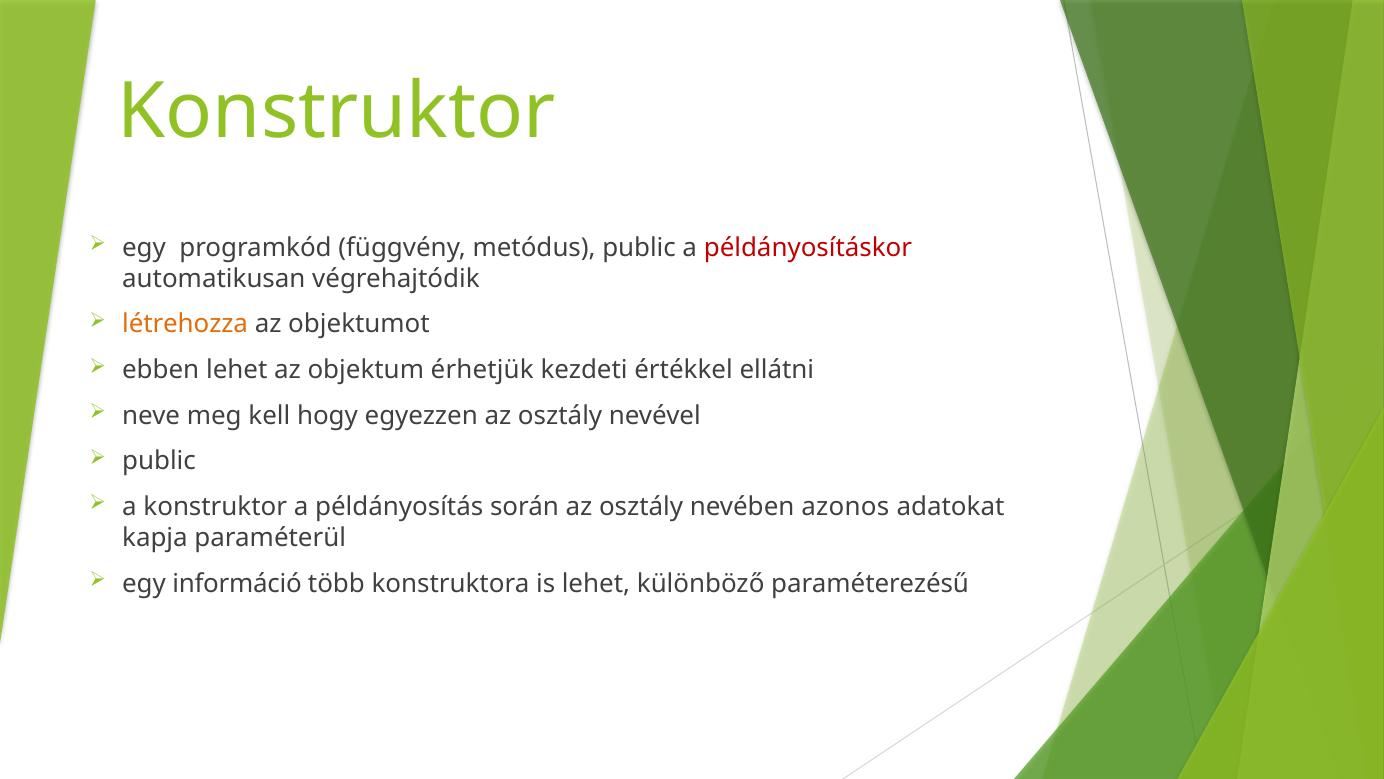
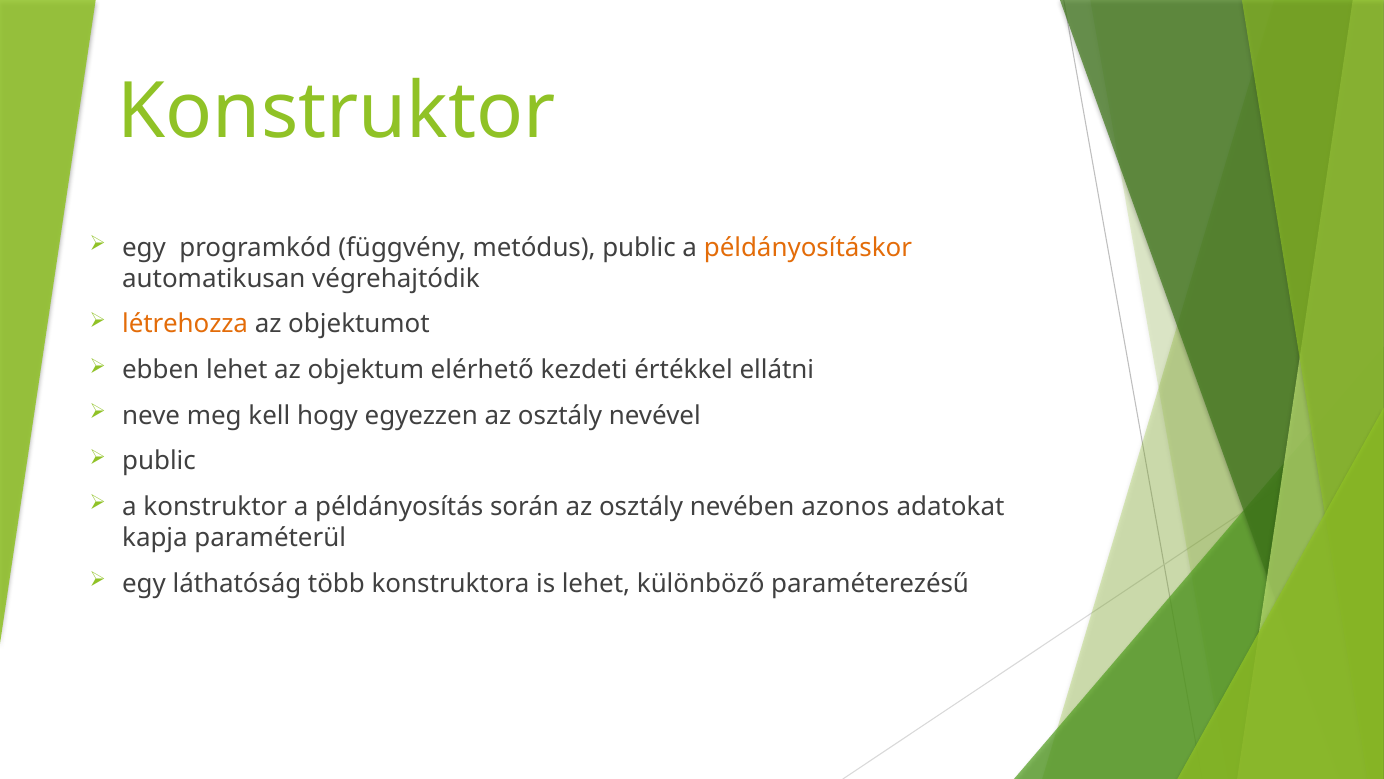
példányosításkor colour: red -> orange
érhetjük: érhetjük -> elérhető
információ: információ -> láthatóság
